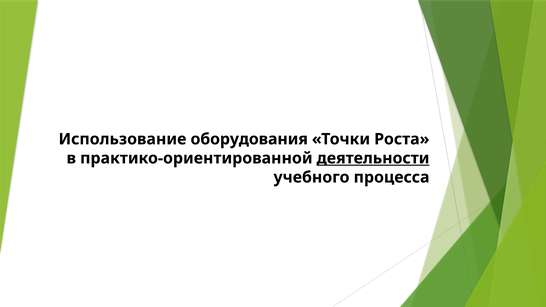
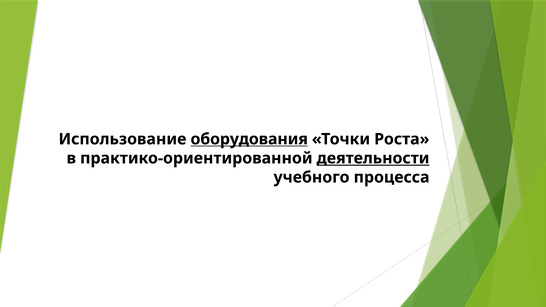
оборудования underline: none -> present
